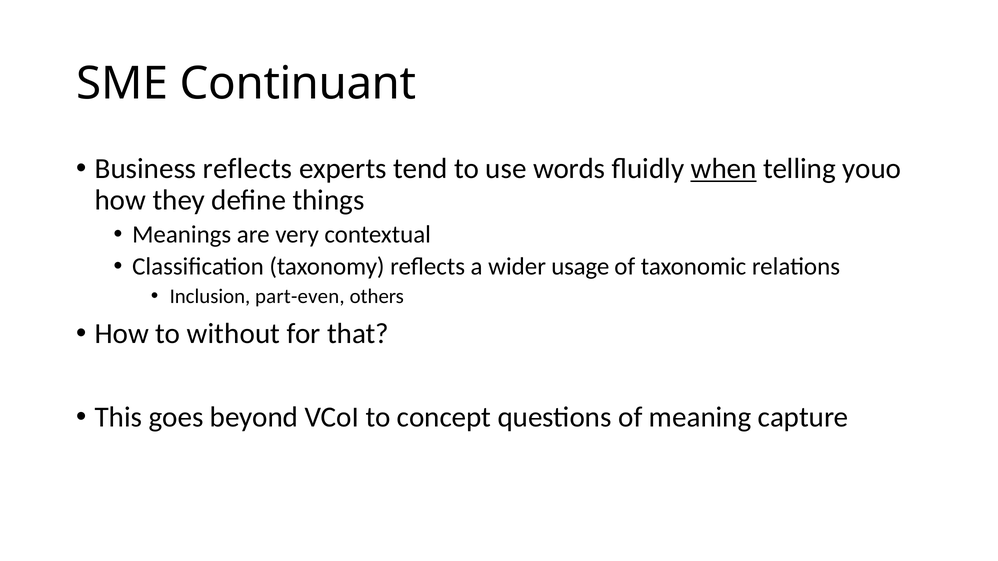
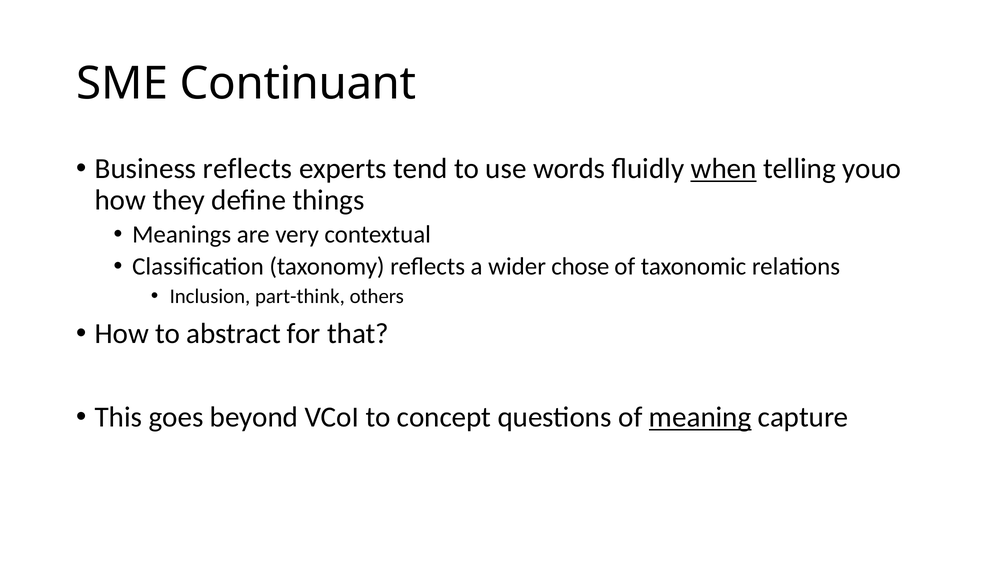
usage: usage -> chose
part-even: part-even -> part-think
without: without -> abstract
meaning underline: none -> present
